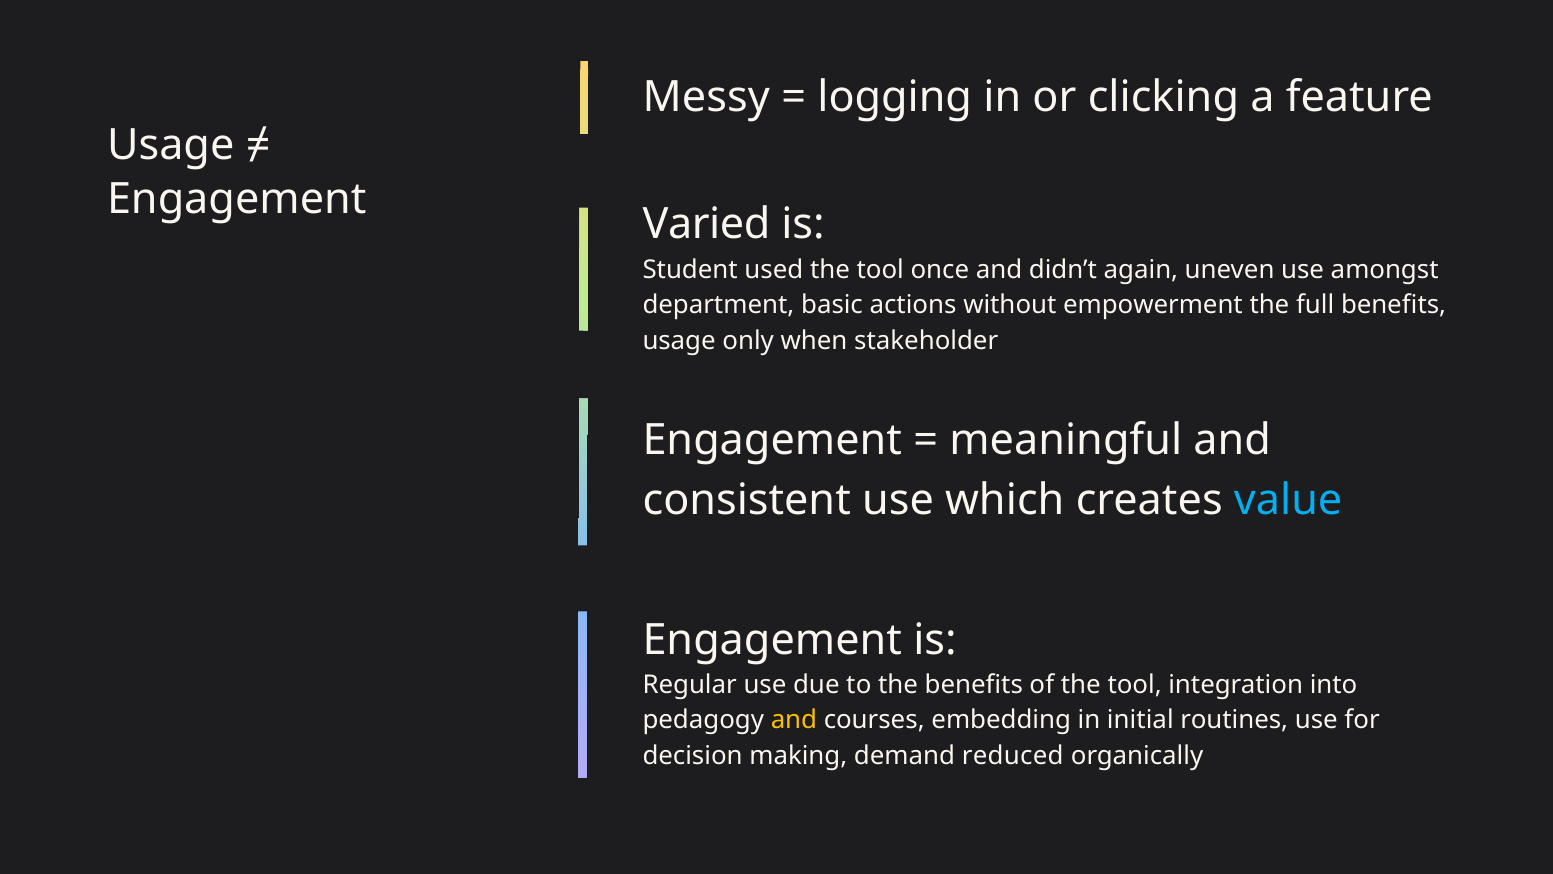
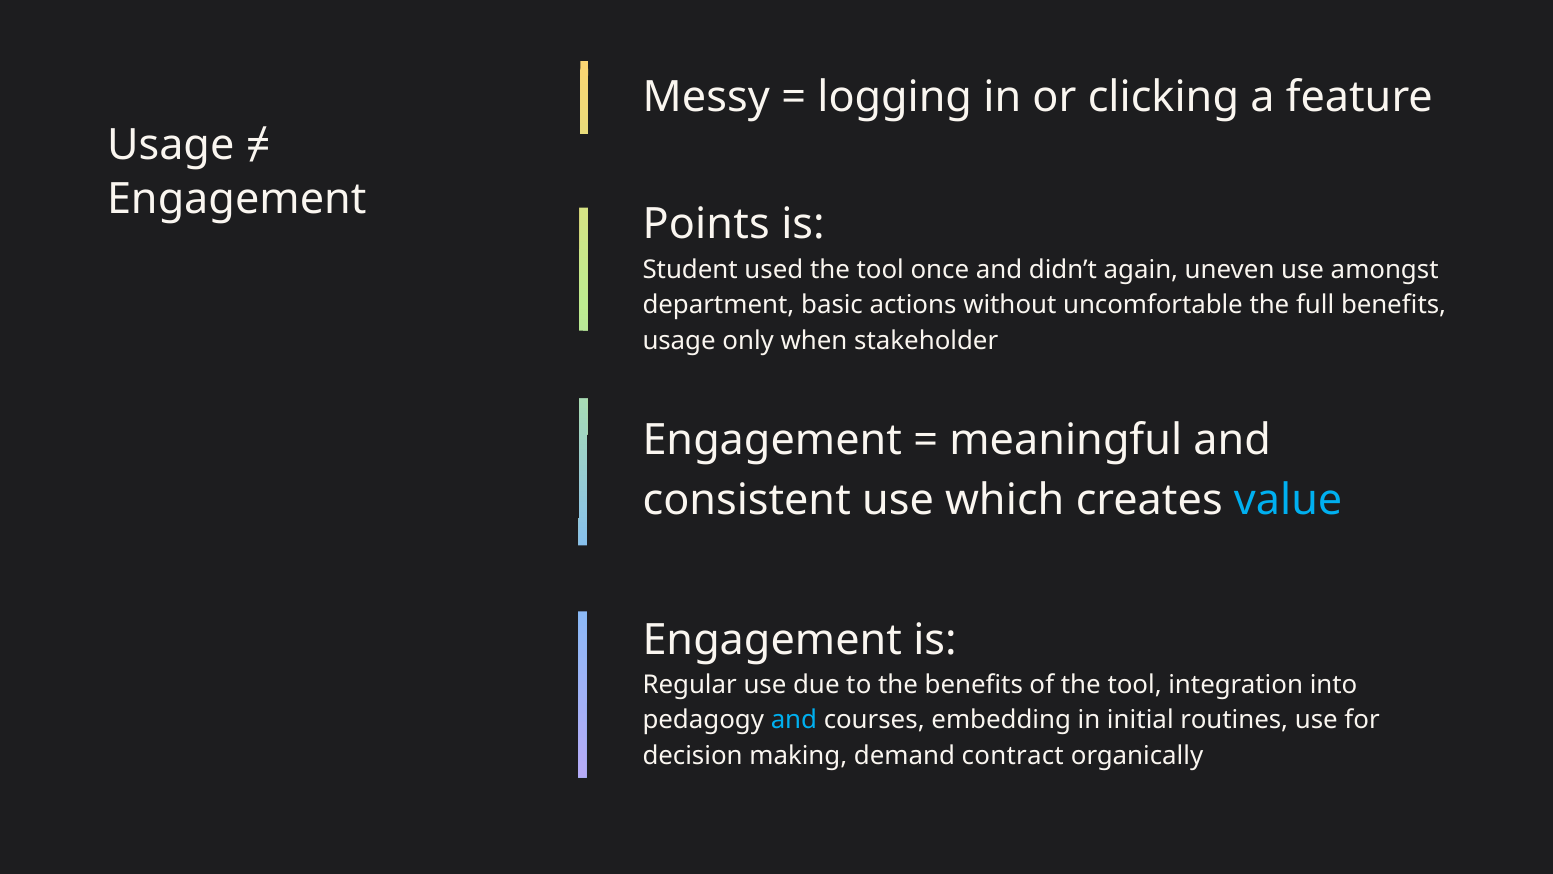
Varied: Varied -> Points
empowerment: empowerment -> uncomfortable
and at (794, 720) colour: yellow -> light blue
reduced: reduced -> contract
